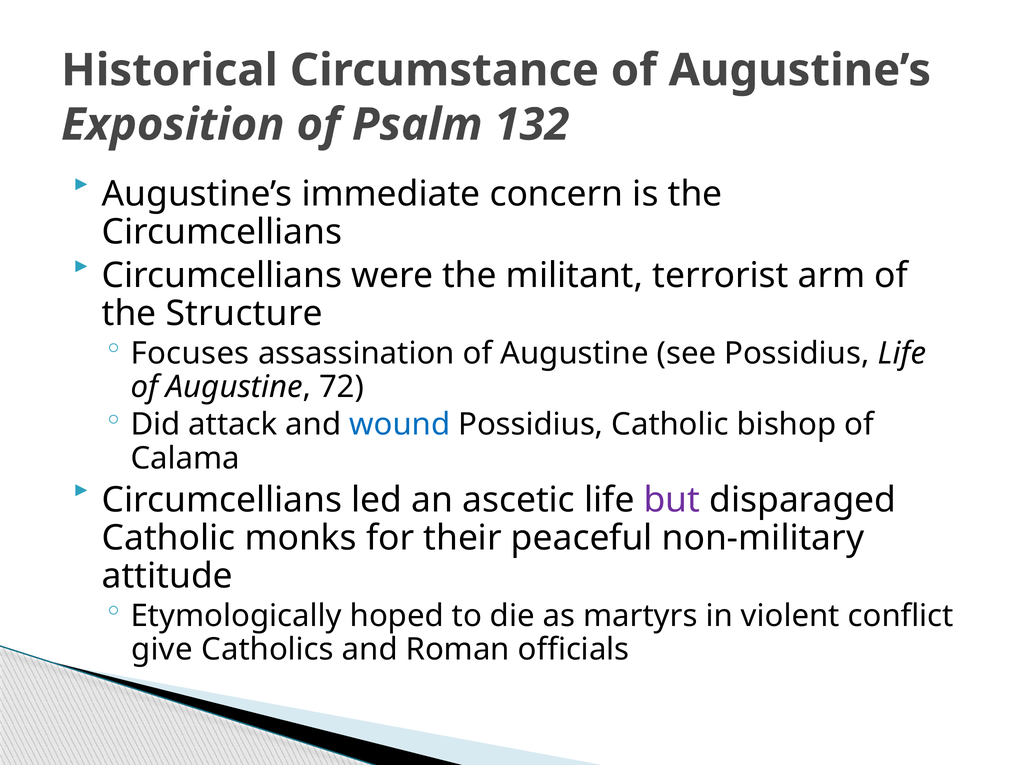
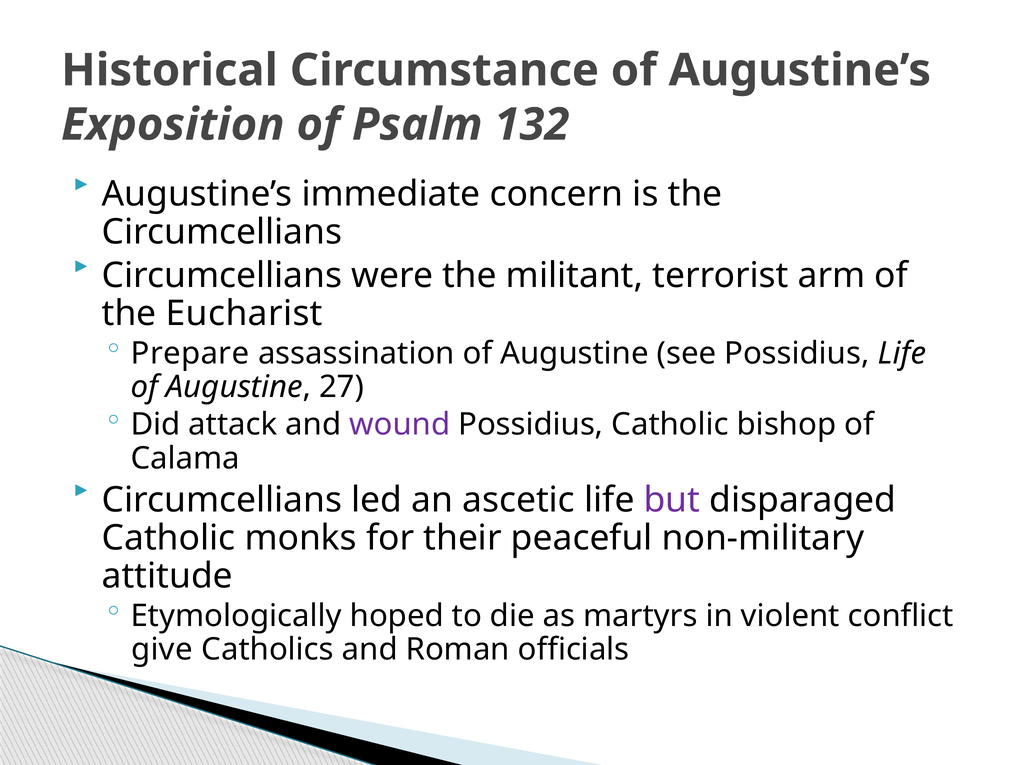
Structure: Structure -> Eucharist
Focuses: Focuses -> Prepare
72: 72 -> 27
wound colour: blue -> purple
